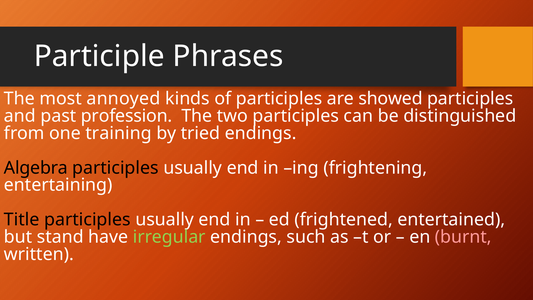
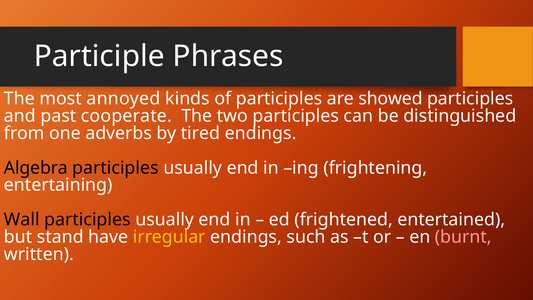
profession: profession -> cooperate
training: training -> adverbs
tried: tried -> tired
Title: Title -> Wall
irregular colour: light green -> yellow
